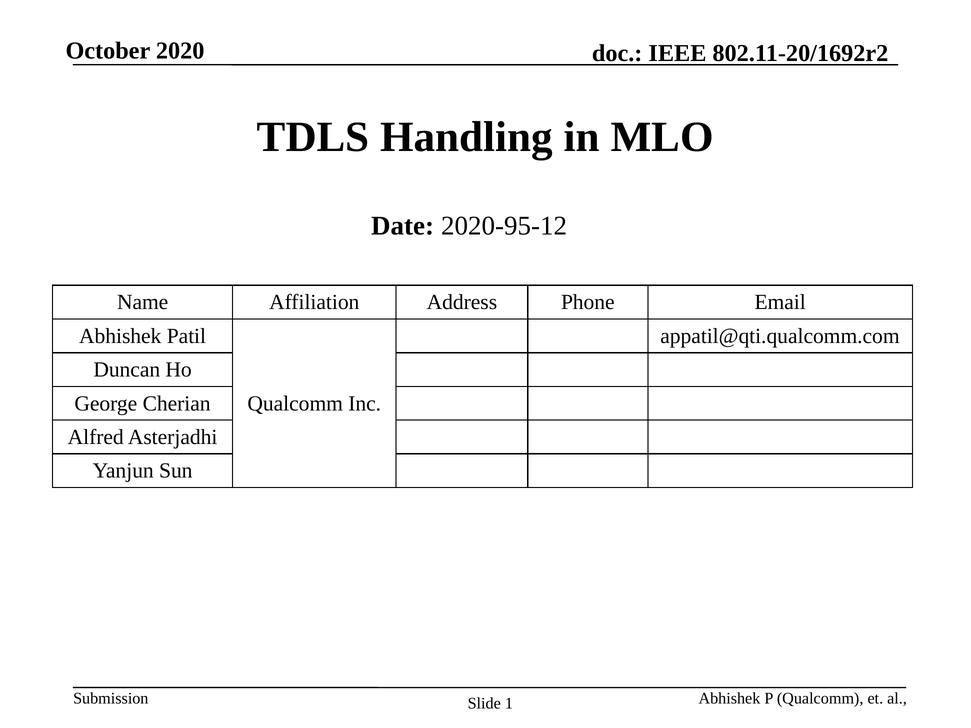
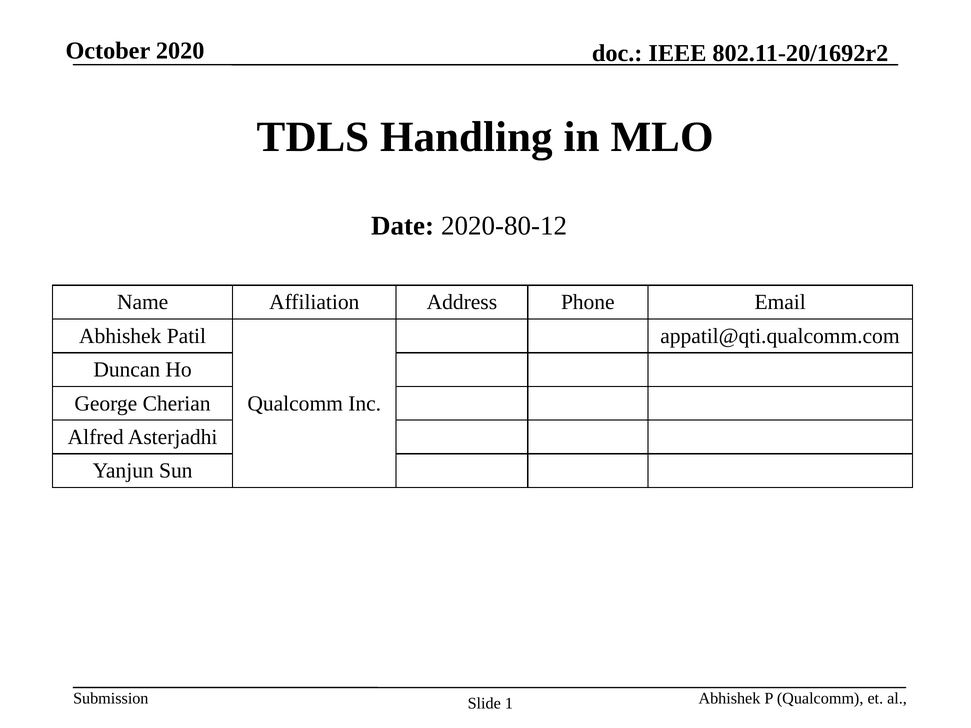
2020-95-12: 2020-95-12 -> 2020-80-12
